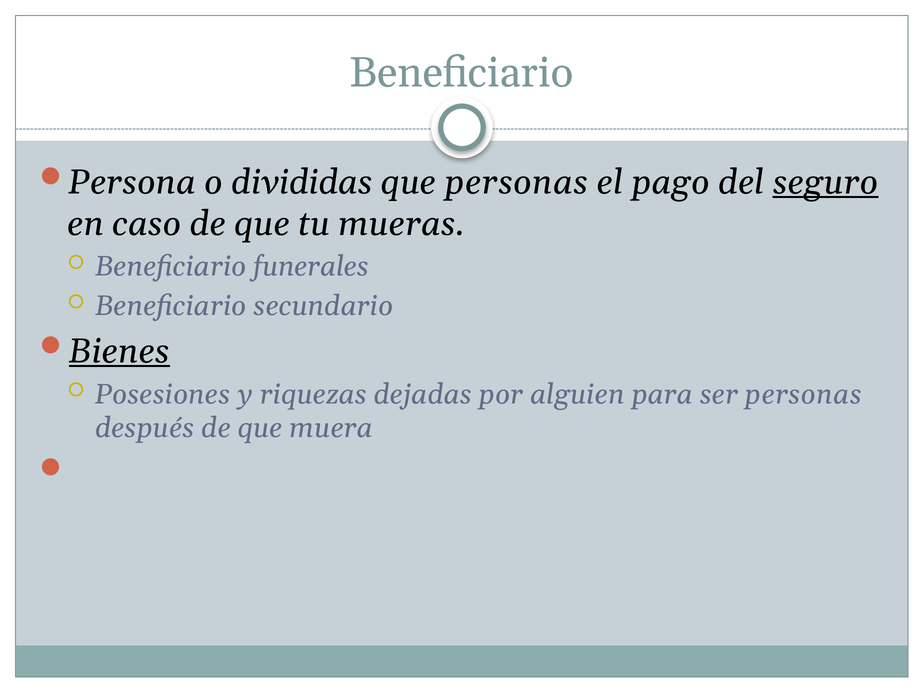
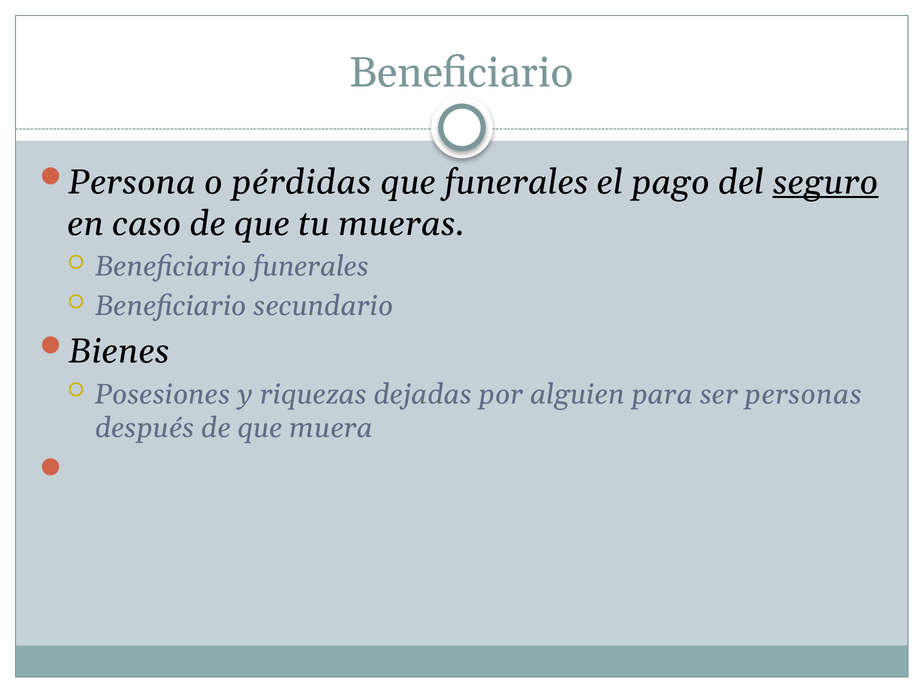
divididas: divididas -> pérdidas
que personas: personas -> funerales
Bienes underline: present -> none
